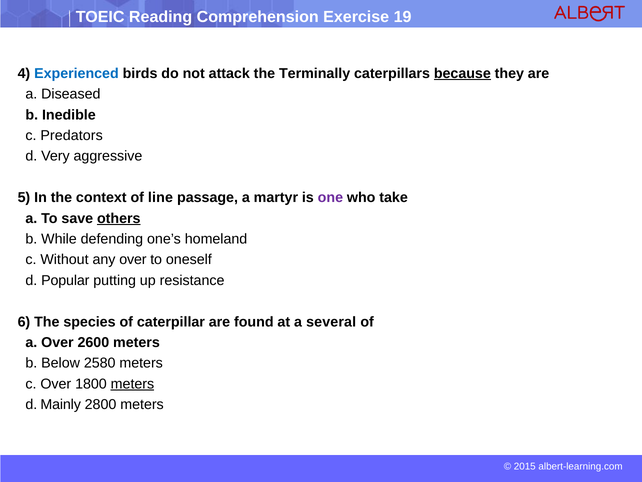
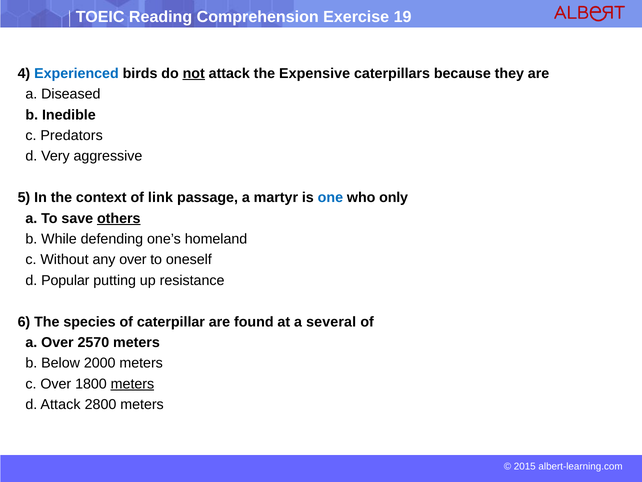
not underline: none -> present
Terminally: Terminally -> Expensive
because underline: present -> none
line: line -> link
one colour: purple -> blue
take: take -> only
2600: 2600 -> 2570
2580: 2580 -> 2000
d Mainly: Mainly -> Attack
